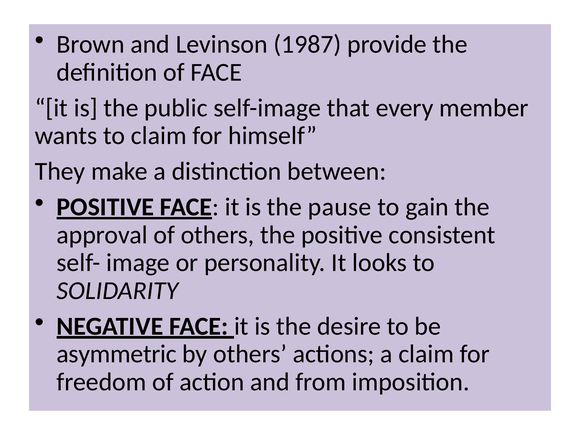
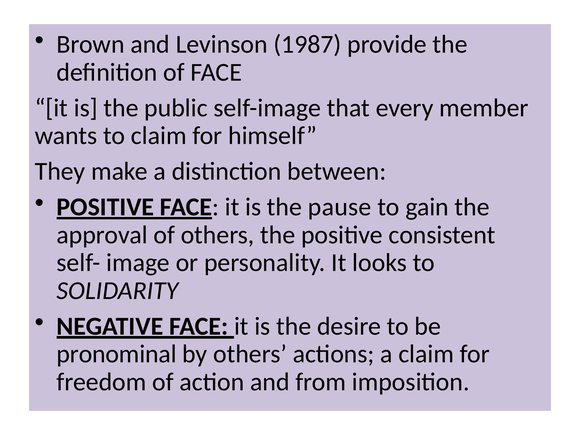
asymmetric: asymmetric -> pronominal
